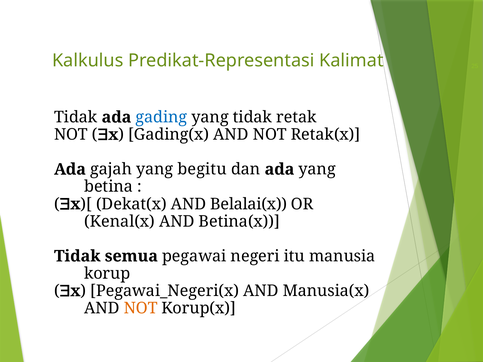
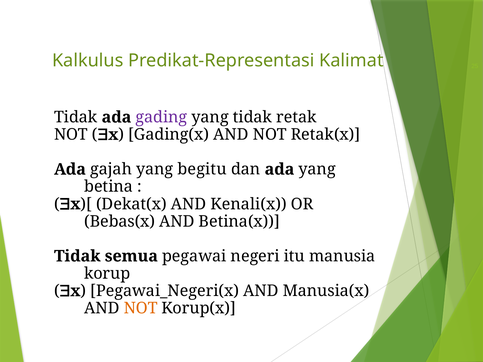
gading colour: blue -> purple
Belalai(x: Belalai(x -> Kenali(x
Kenal(x: Kenal(x -> Bebas(x
